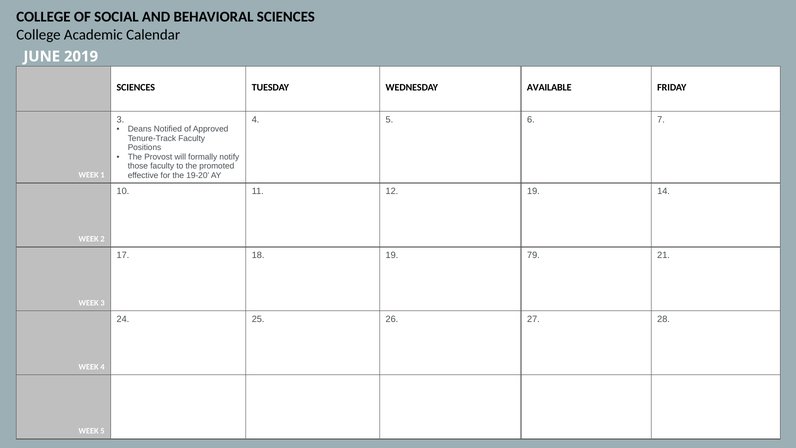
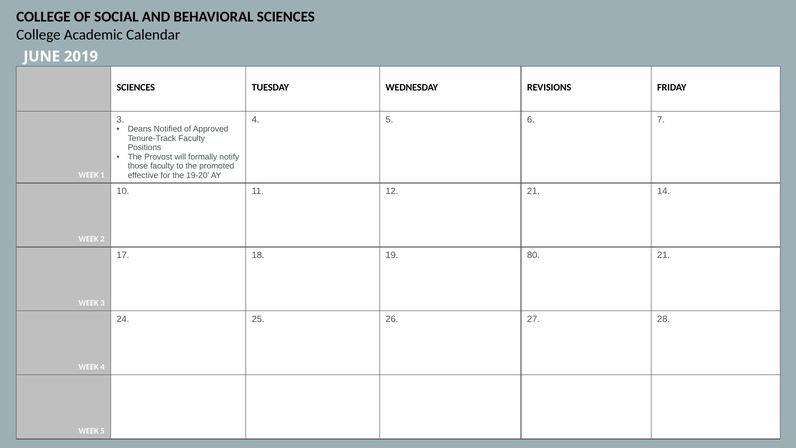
AVAILABLE: AVAILABLE -> REVISIONS
12 19: 19 -> 21
79: 79 -> 80
